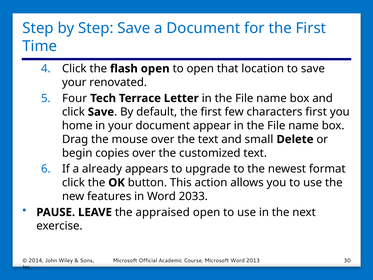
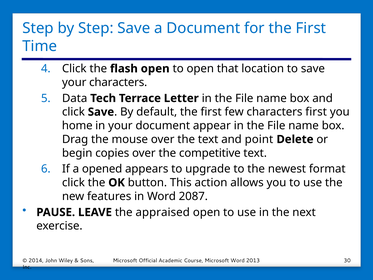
your renovated: renovated -> characters
Four: Four -> Data
small: small -> point
customized: customized -> competitive
already: already -> opened
2033: 2033 -> 2087
